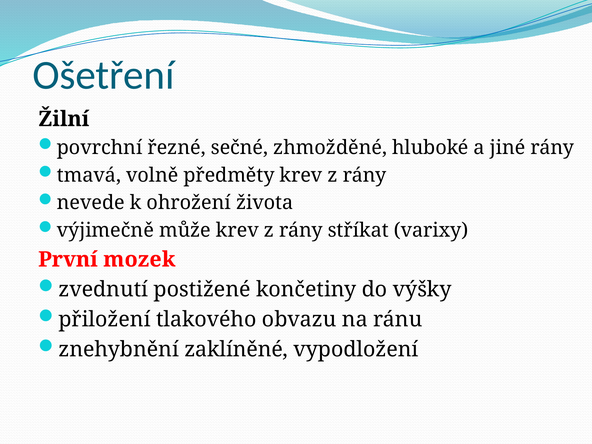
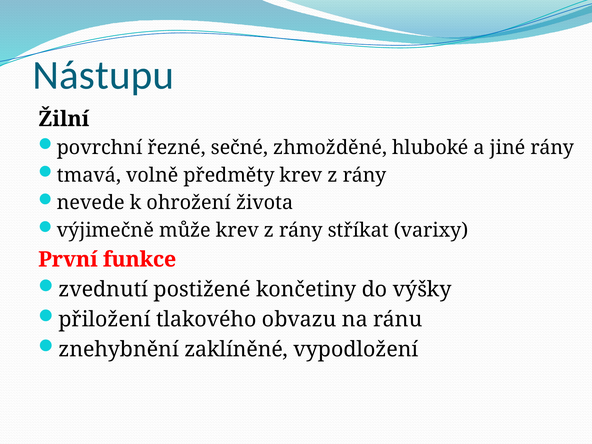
Ošetření: Ošetření -> Nástupu
mozek: mozek -> funkce
